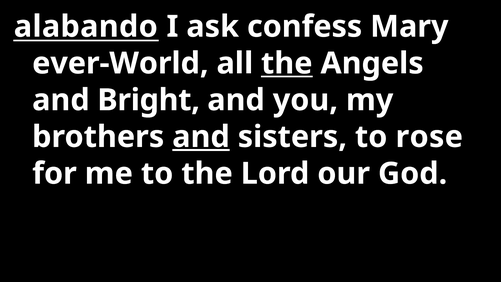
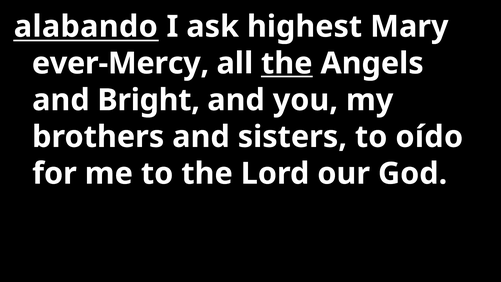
confess: confess -> highest
ever-World: ever-World -> ever-Mercy
and at (201, 137) underline: present -> none
rose: rose -> oído
